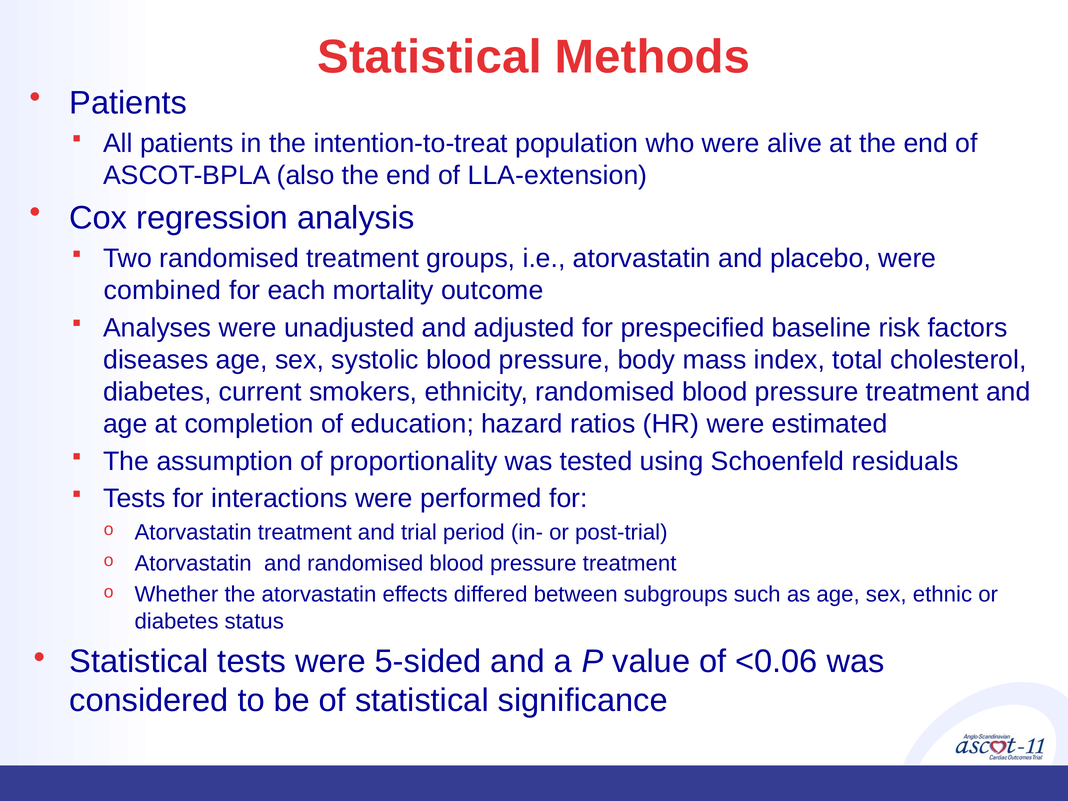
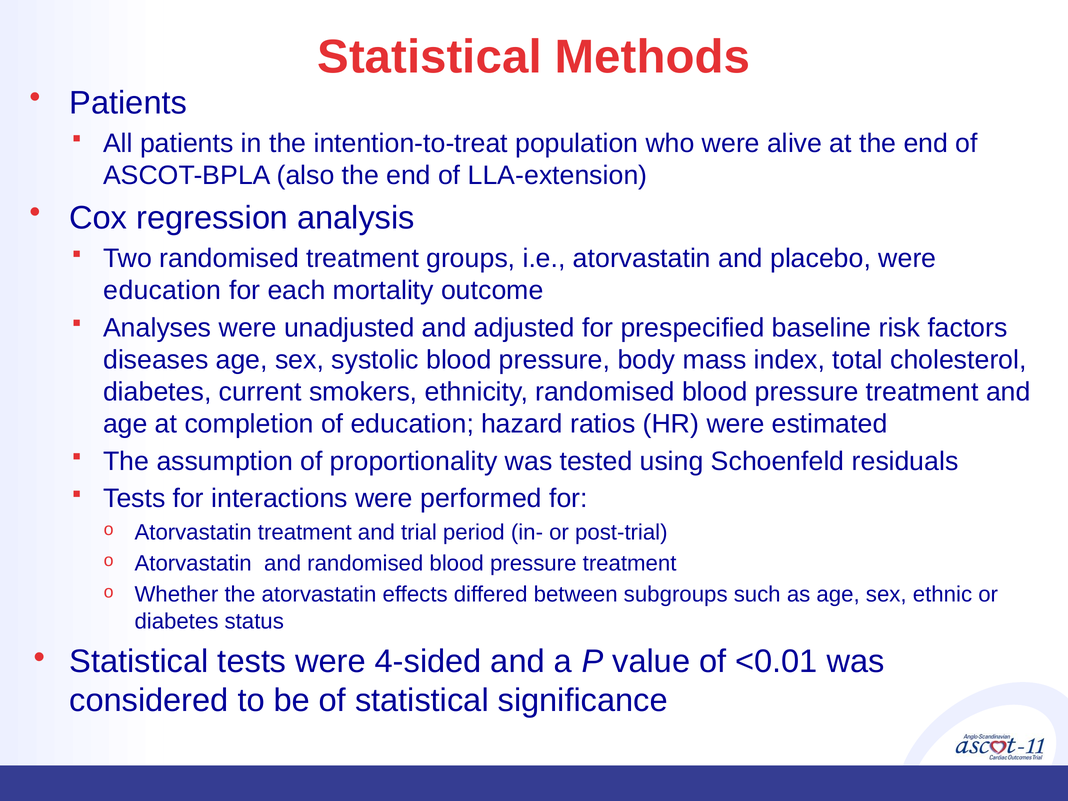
combined at (162, 290): combined -> education
5-sided: 5-sided -> 4-sided
<0.06: <0.06 -> <0.01
